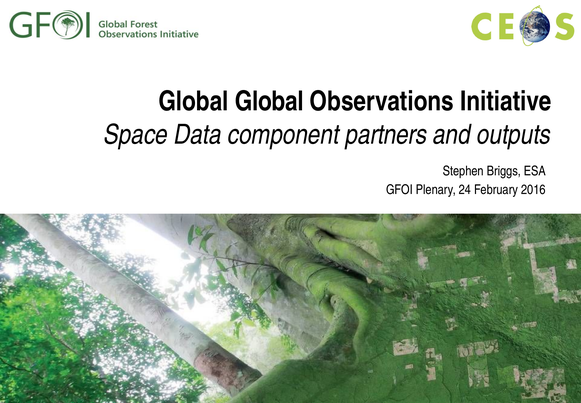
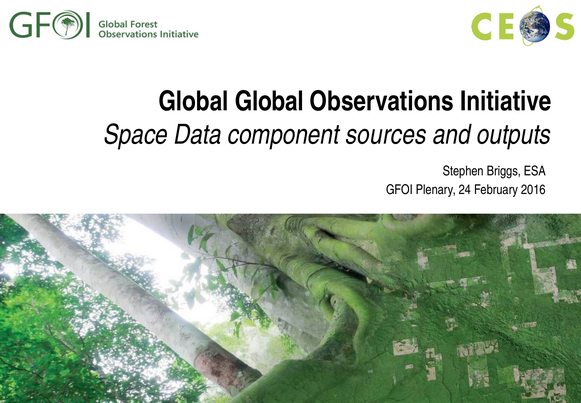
partners: partners -> sources
